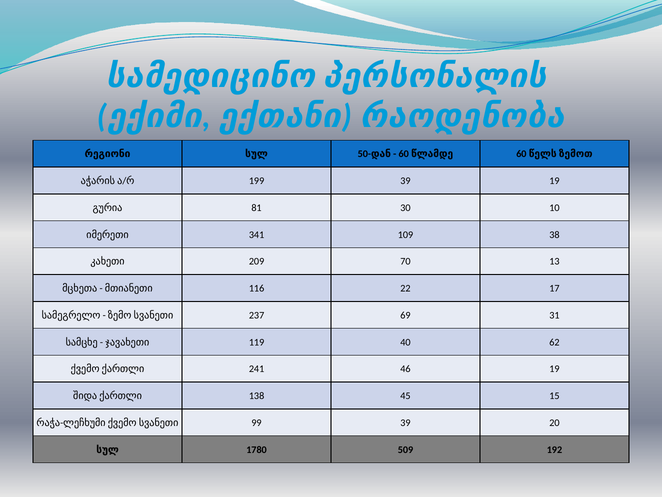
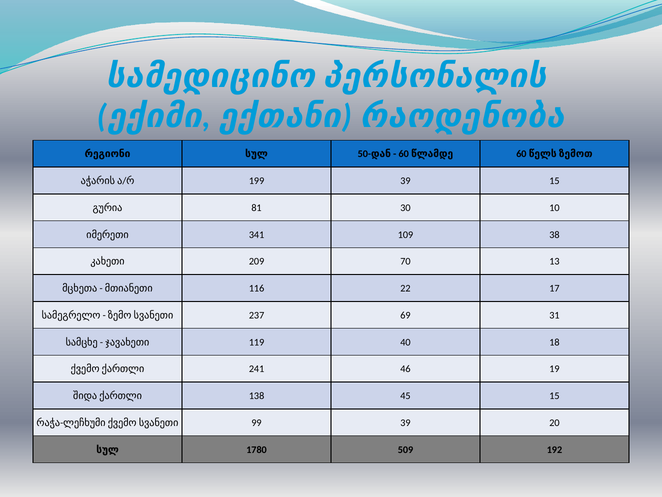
39 19: 19 -> 15
62: 62 -> 18
